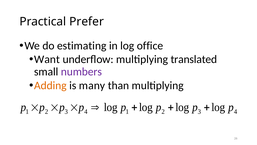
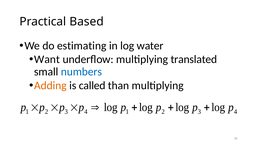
Prefer: Prefer -> Based
office: office -> water
numbers colour: purple -> blue
many: many -> called
